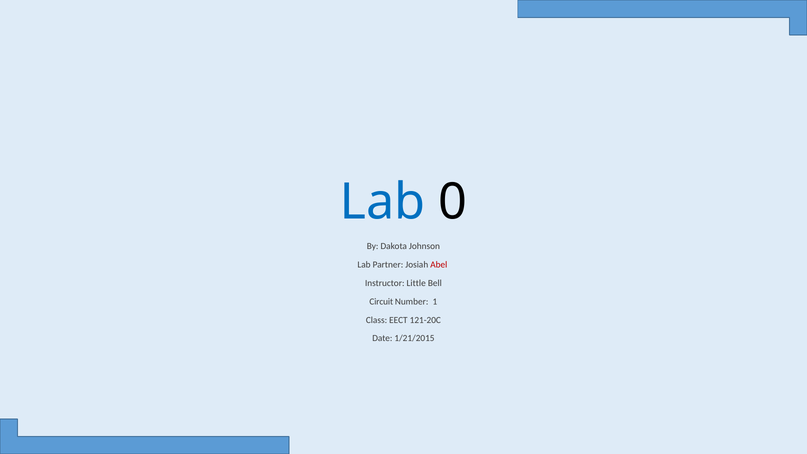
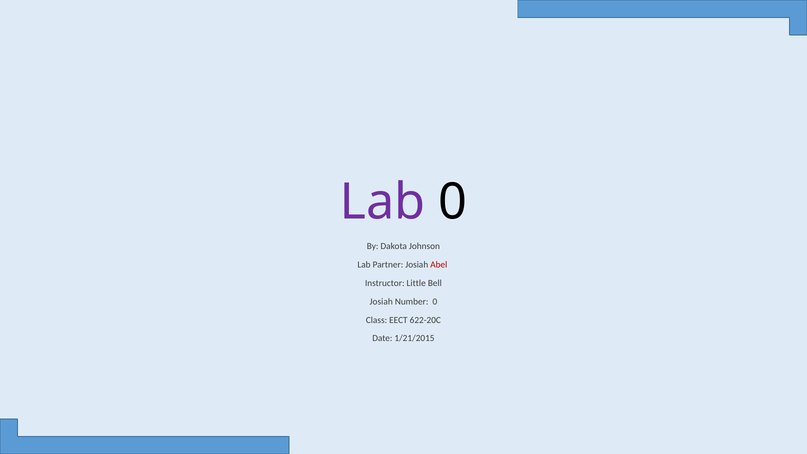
Lab at (382, 202) colour: blue -> purple
Circuit at (381, 302): Circuit -> Josiah
Number 1: 1 -> 0
121-20C: 121-20C -> 622-20C
